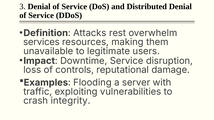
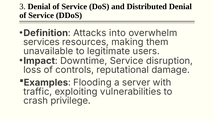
rest: rest -> into
integrity: integrity -> privilege
